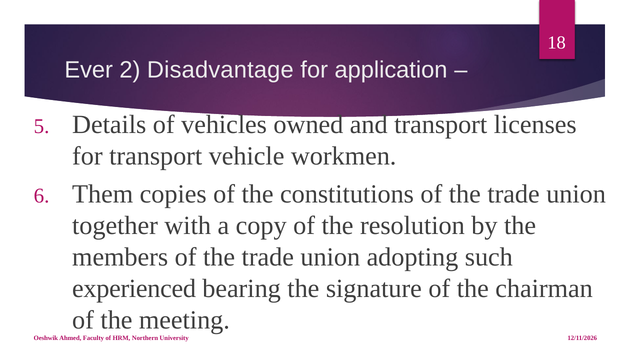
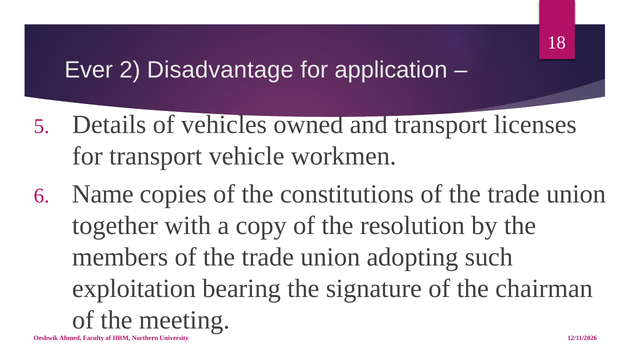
Them: Them -> Name
experienced: experienced -> exploitation
